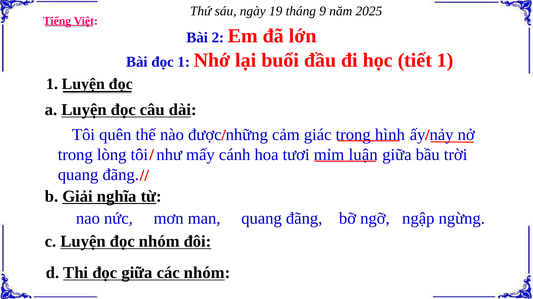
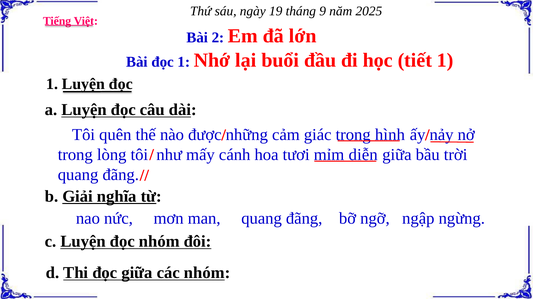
luận: luận -> diễn
